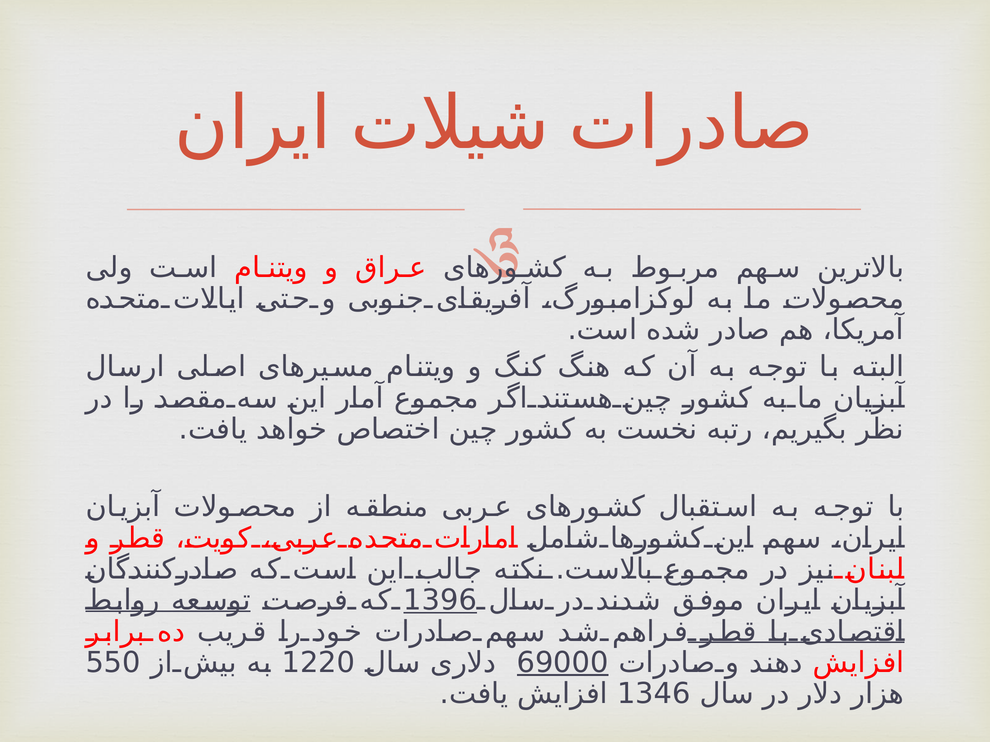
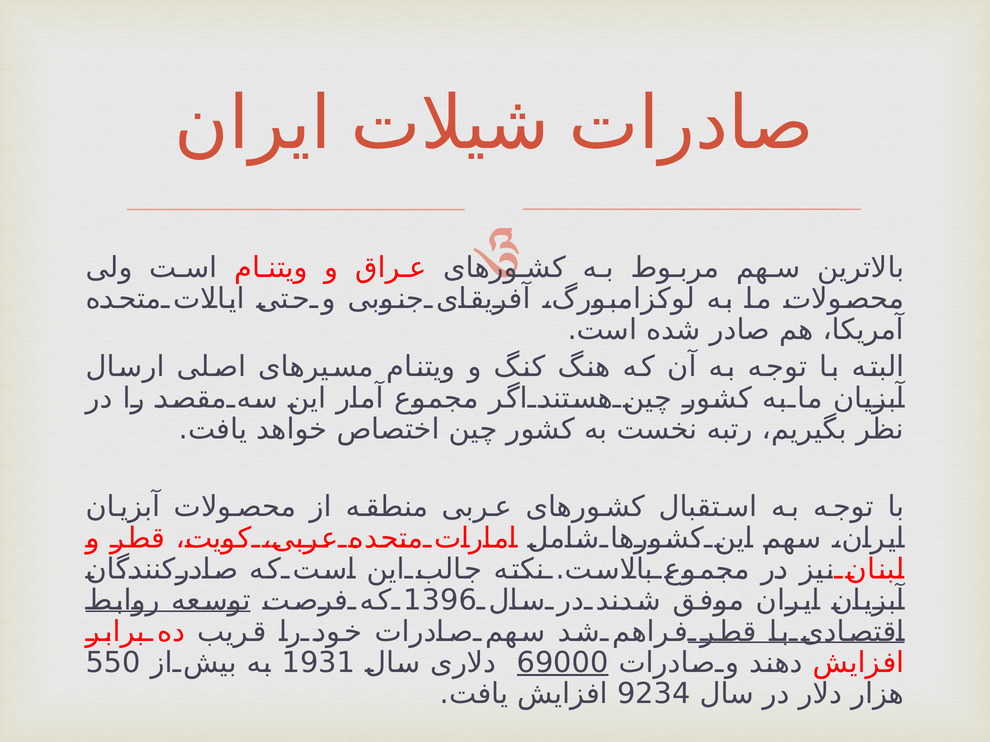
1396 underline: present -> none
1220: 1220 -> 1931
1346: 1346 -> 9234
